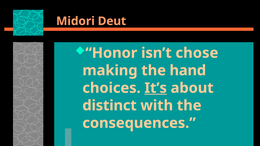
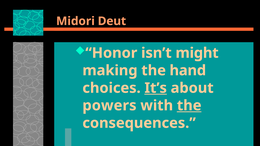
chose: chose -> might
distinct: distinct -> powers
the at (189, 106) underline: none -> present
